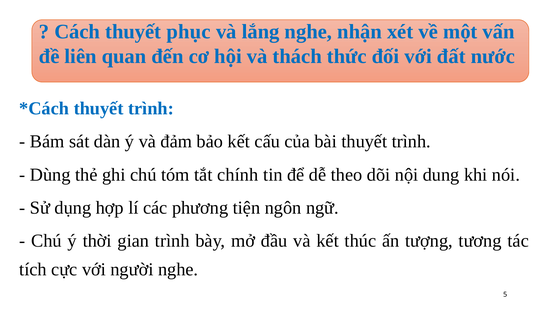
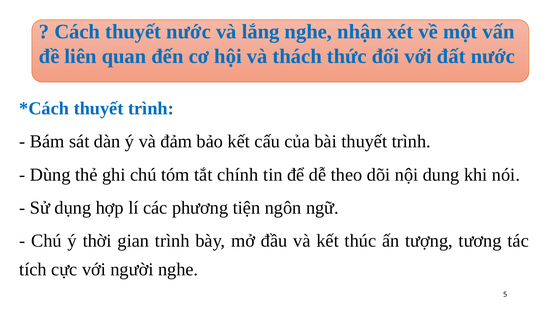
thuyết phục: phục -> nước
